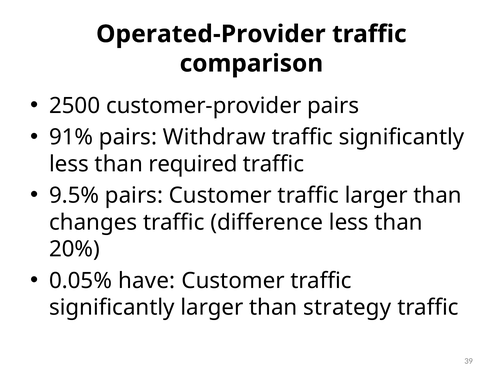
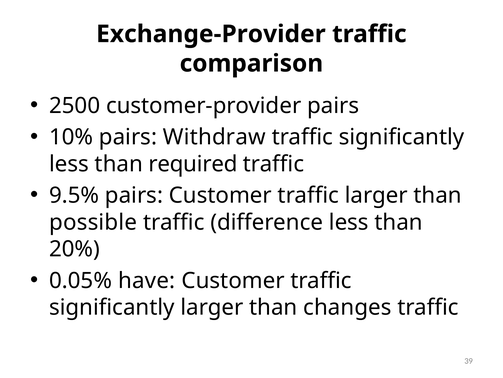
Operated-Provider: Operated-Provider -> Exchange-Provider
91%: 91% -> 10%
changes: changes -> possible
strategy: strategy -> changes
